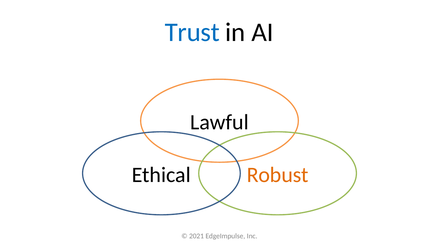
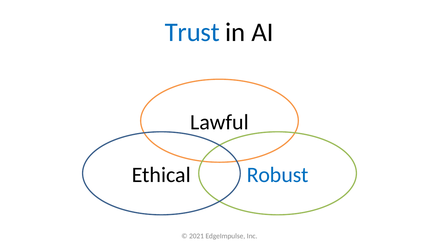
Robust colour: orange -> blue
